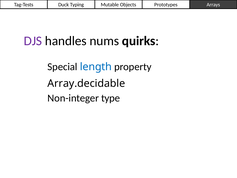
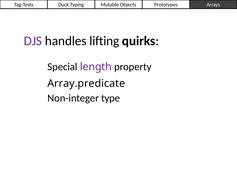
nums: nums -> lifting
length colour: blue -> purple
Array.decidable: Array.decidable -> Array.predicate
